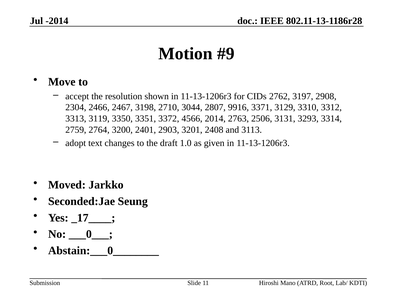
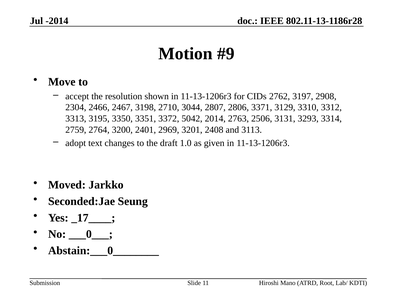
9916: 9916 -> 2806
3119: 3119 -> 3195
4566: 4566 -> 5042
2903: 2903 -> 2969
